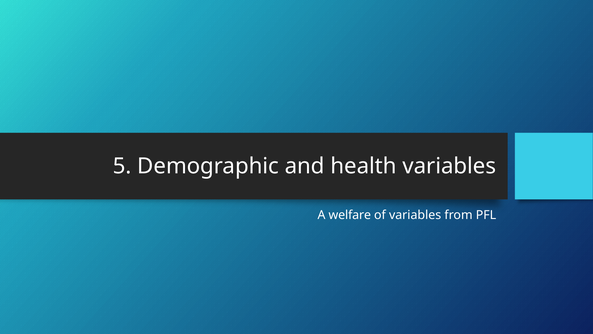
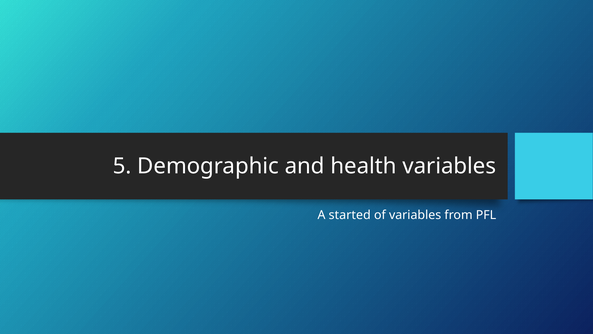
welfare: welfare -> started
